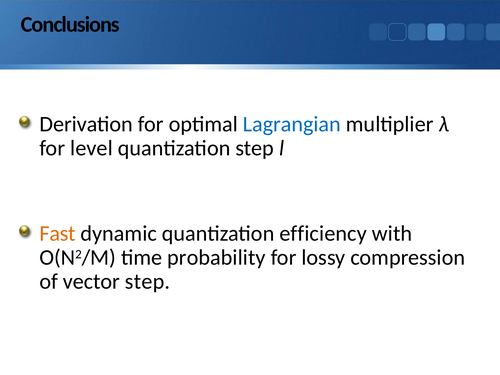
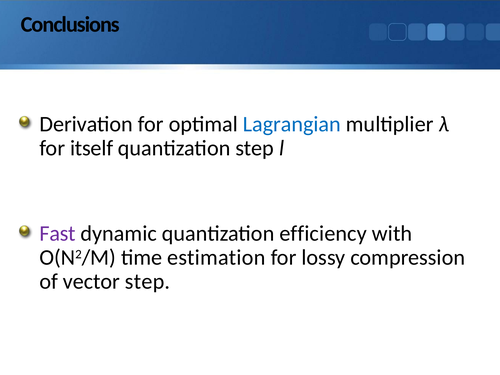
level: level -> itself
Fast colour: orange -> purple
probability: probability -> estimation
